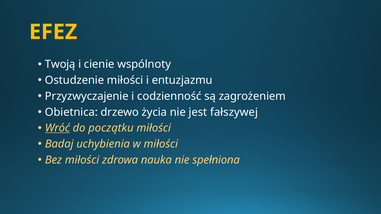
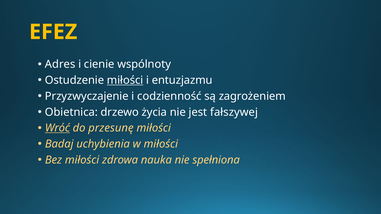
Twoją: Twoją -> Adres
miłości at (125, 80) underline: none -> present
początku: początku -> przesunę
